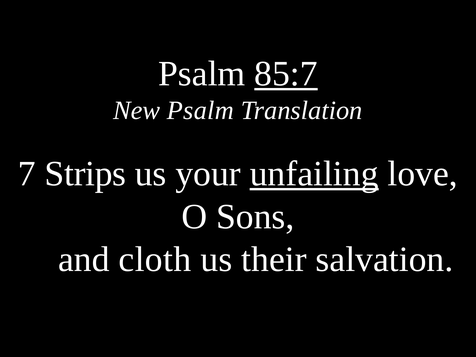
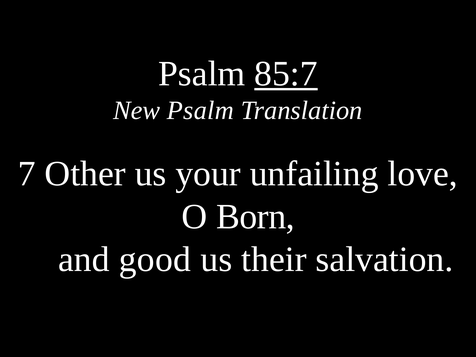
Strips: Strips -> Other
unfailing underline: present -> none
Sons: Sons -> Born
cloth: cloth -> good
